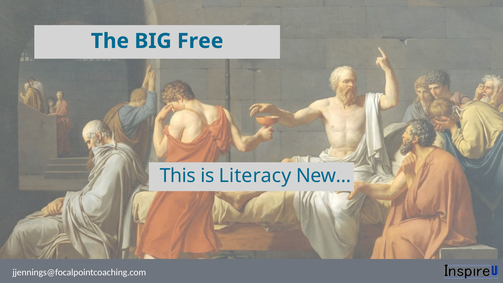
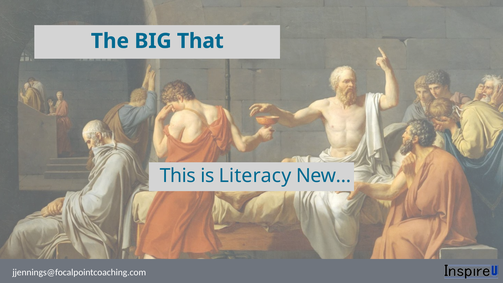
Free: Free -> That
